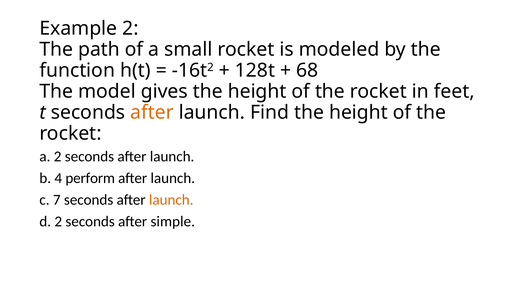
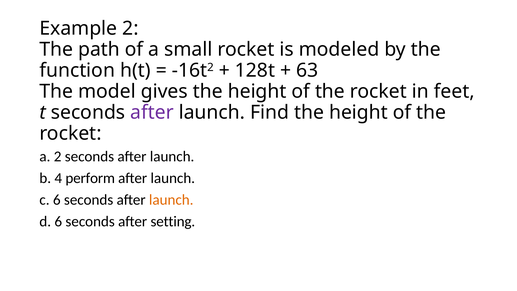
68: 68 -> 63
after at (152, 112) colour: orange -> purple
c 7: 7 -> 6
d 2: 2 -> 6
simple: simple -> setting
